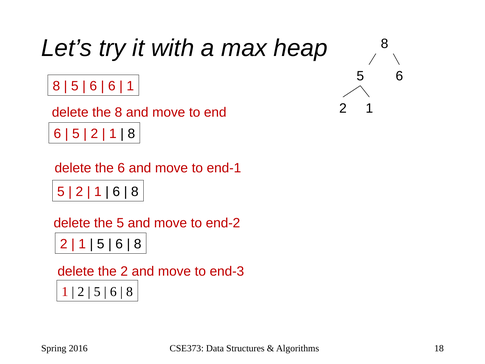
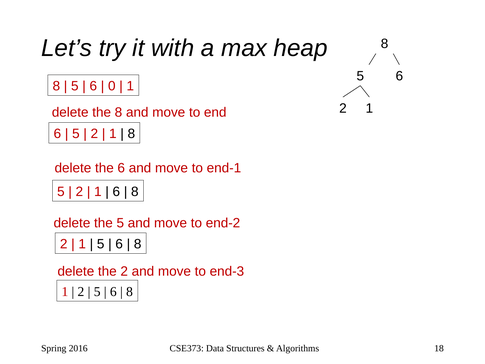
6 at (112, 86): 6 -> 0
